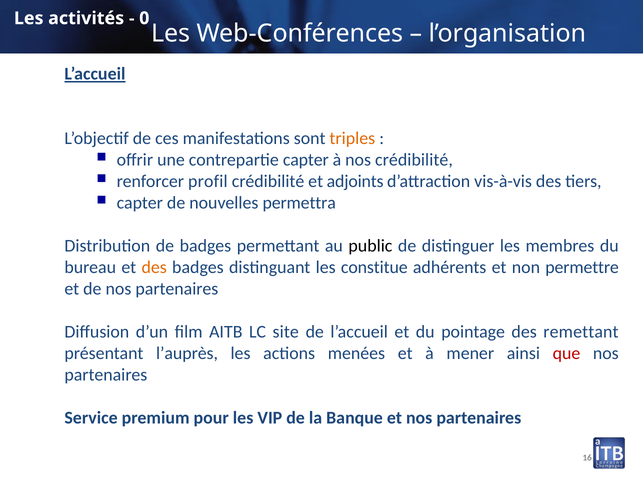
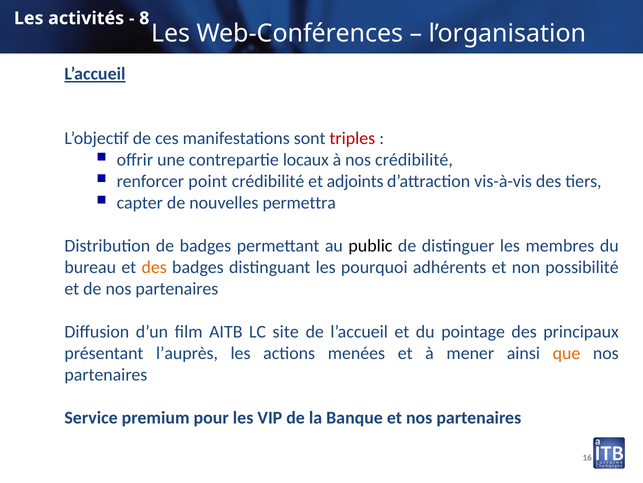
0: 0 -> 8
triples colour: orange -> red
contrepartie capter: capter -> locaux
profil: profil -> point
constitue: constitue -> pourquoi
permettre: permettre -> possibilité
remettant: remettant -> principaux
que colour: red -> orange
